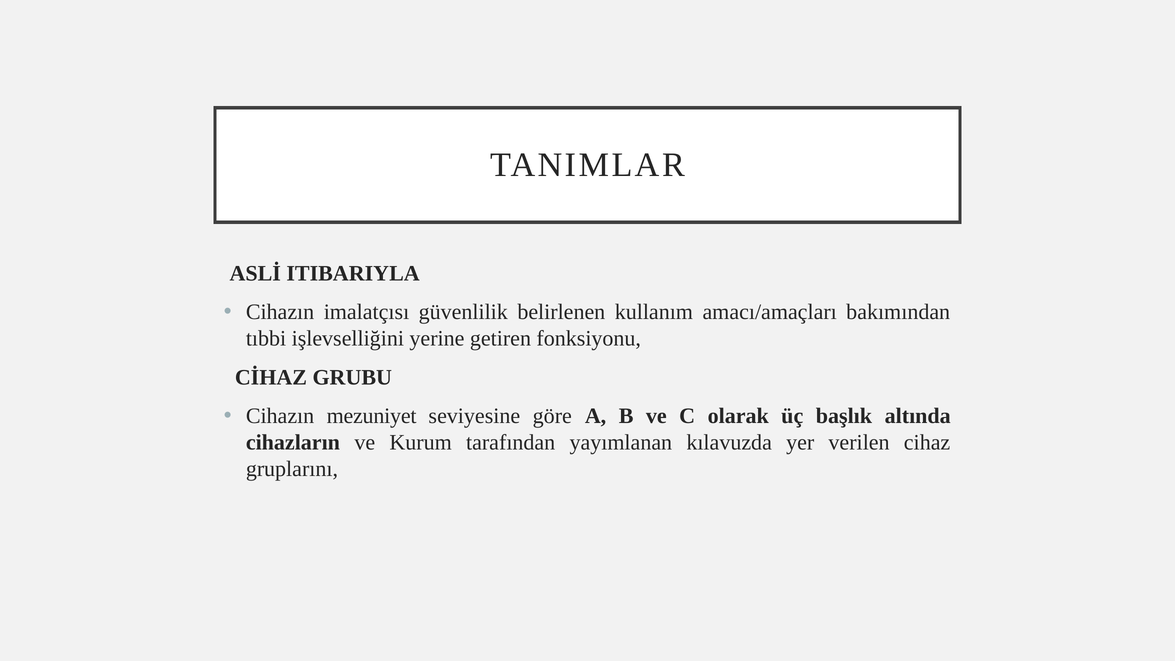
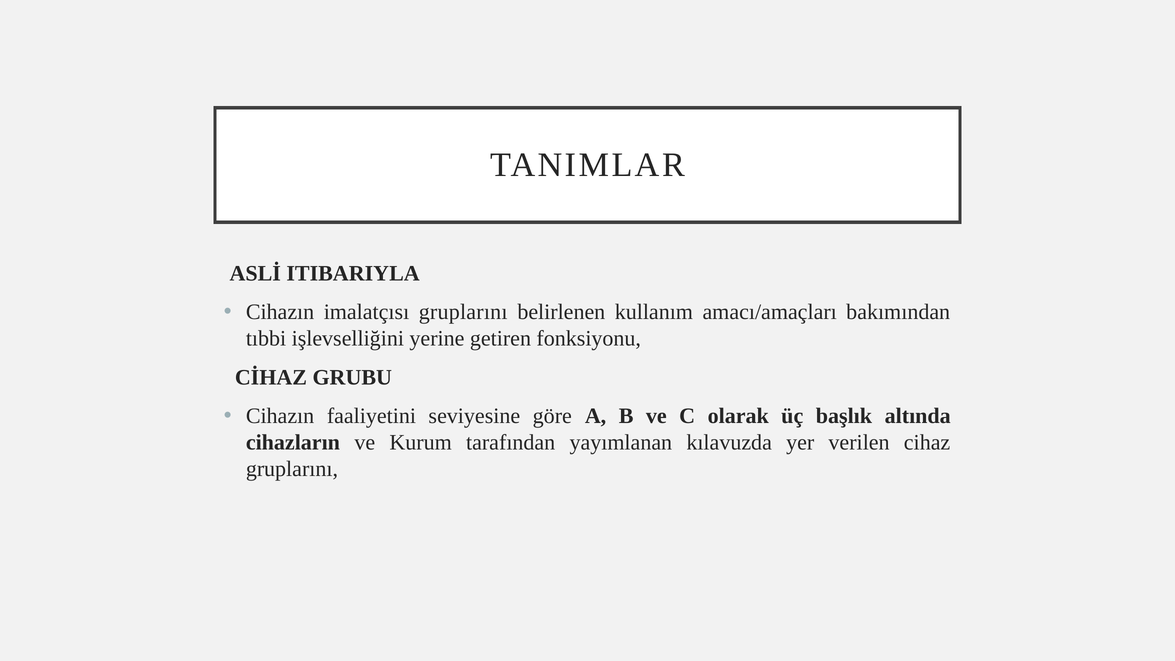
imalatçısı güvenlilik: güvenlilik -> gruplarını
mezuniyet: mezuniyet -> faaliyetini
